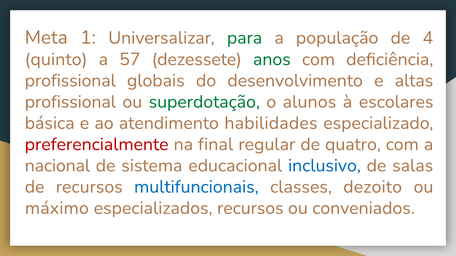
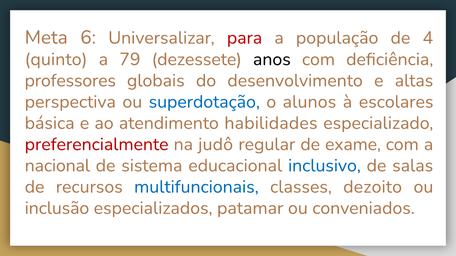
1: 1 -> 6
para colour: green -> red
57: 57 -> 79
anos colour: green -> black
profissional at (70, 81): profissional -> professores
profissional at (70, 102): profissional -> perspectiva
superdotação colour: green -> blue
final: final -> judô
quatro: quatro -> exame
máximo: máximo -> inclusão
especializados recursos: recursos -> patamar
